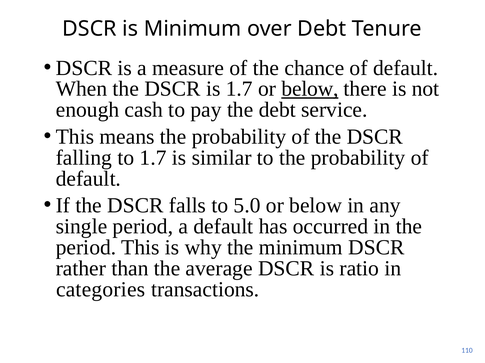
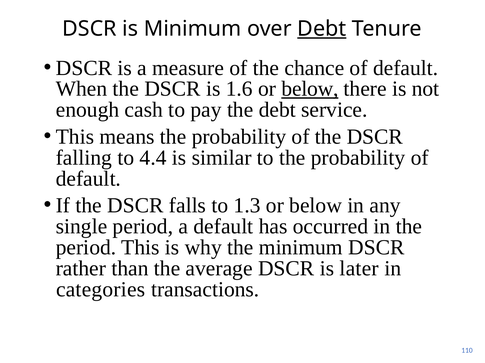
Debt at (322, 29) underline: none -> present
is 1.7: 1.7 -> 1.6
to 1.7: 1.7 -> 4.4
5.0: 5.0 -> 1.3
ratio: ratio -> later
